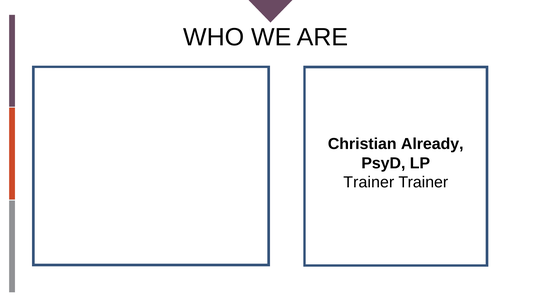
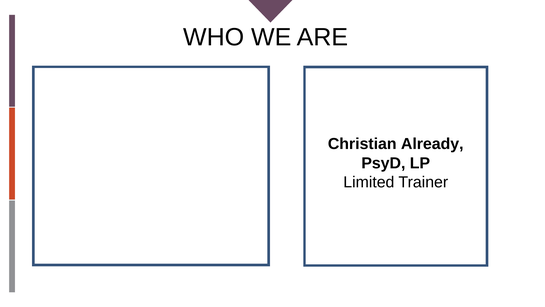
Trainer at (369, 182): Trainer -> Limited
